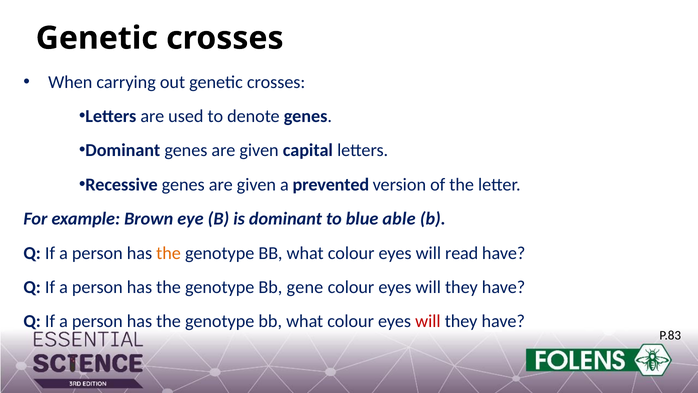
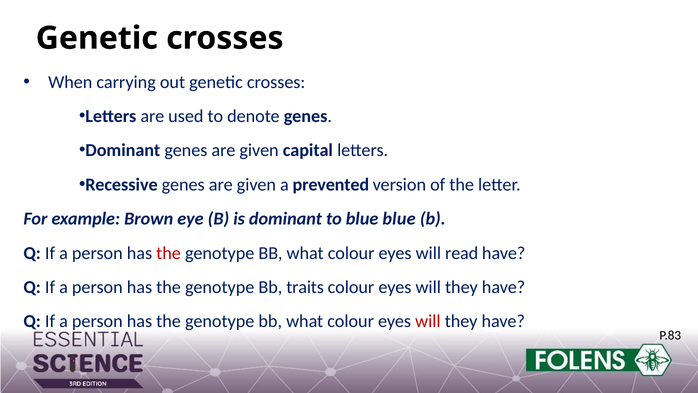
blue able: able -> blue
the at (169, 253) colour: orange -> red
gene: gene -> traits
